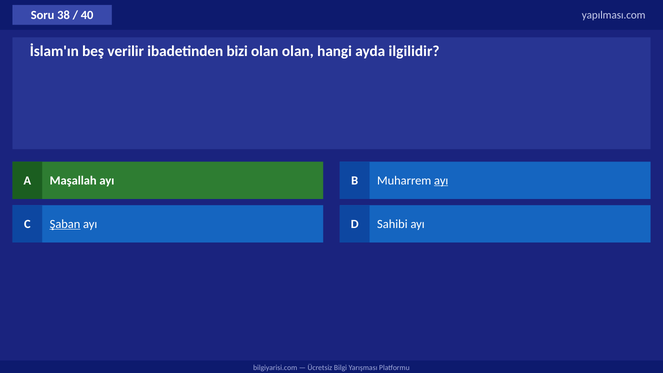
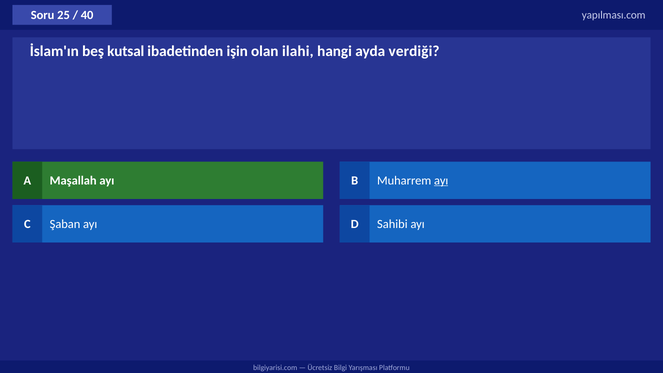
38: 38 -> 25
verilir: verilir -> kutsal
bizi: bizi -> işin
olan olan: olan -> ilahi
ilgilidir: ilgilidir -> verdiği
Şaban underline: present -> none
